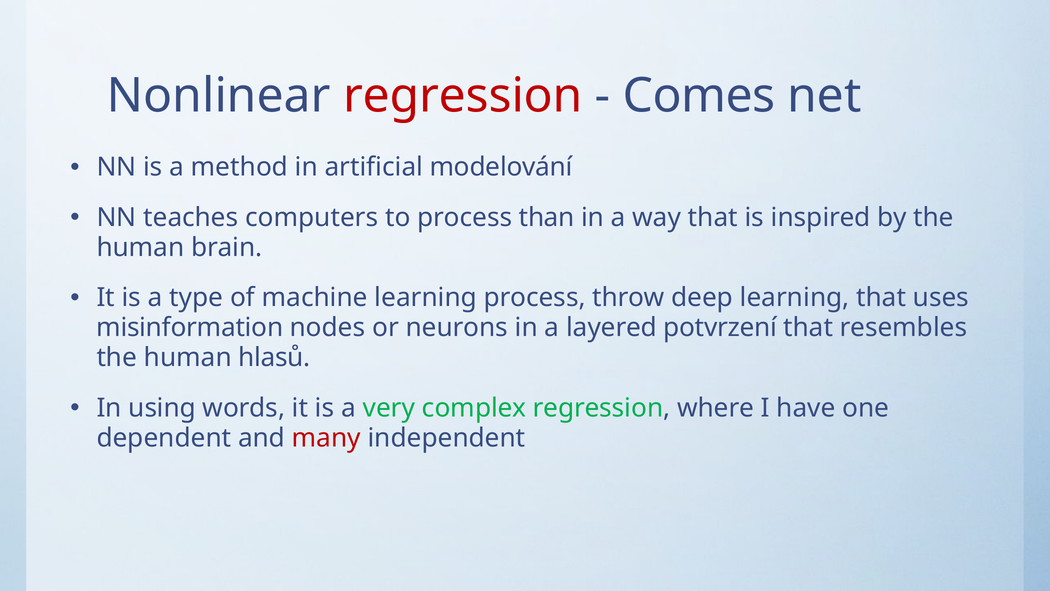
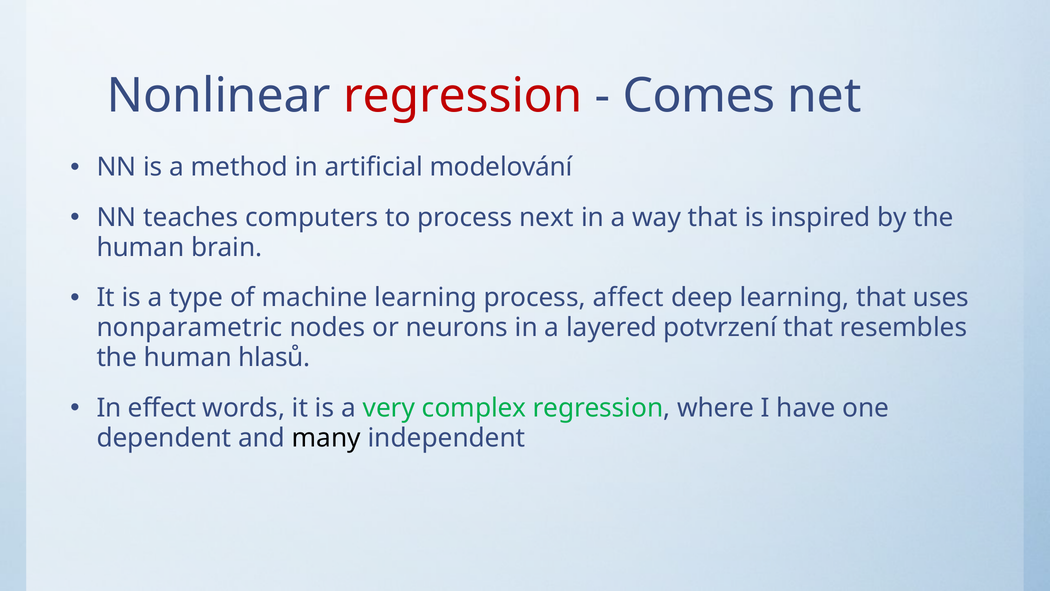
than: than -> next
throw: throw -> affect
misinformation: misinformation -> nonparametric
using: using -> effect
many colour: red -> black
